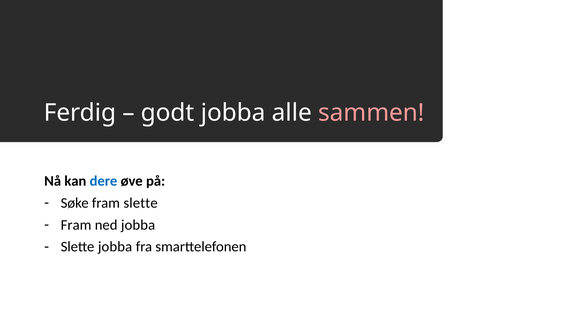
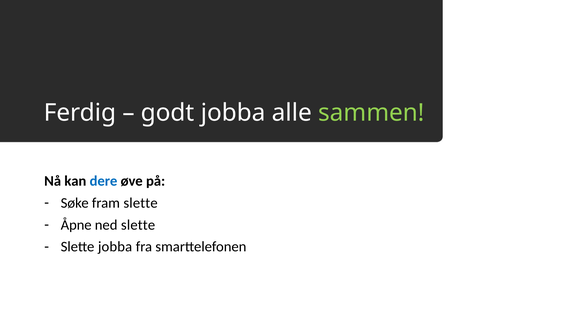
sammen colour: pink -> light green
Fram at (76, 225): Fram -> Åpne
ned jobba: jobba -> slette
